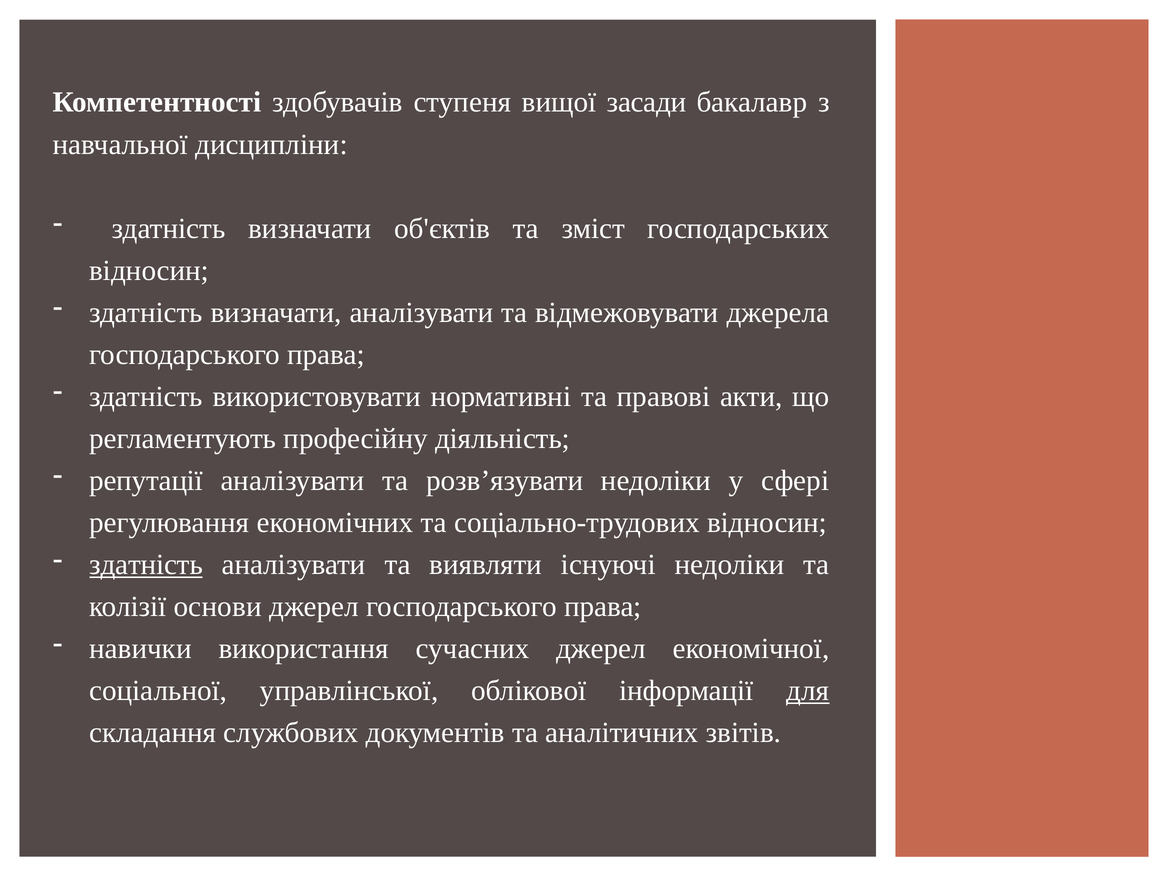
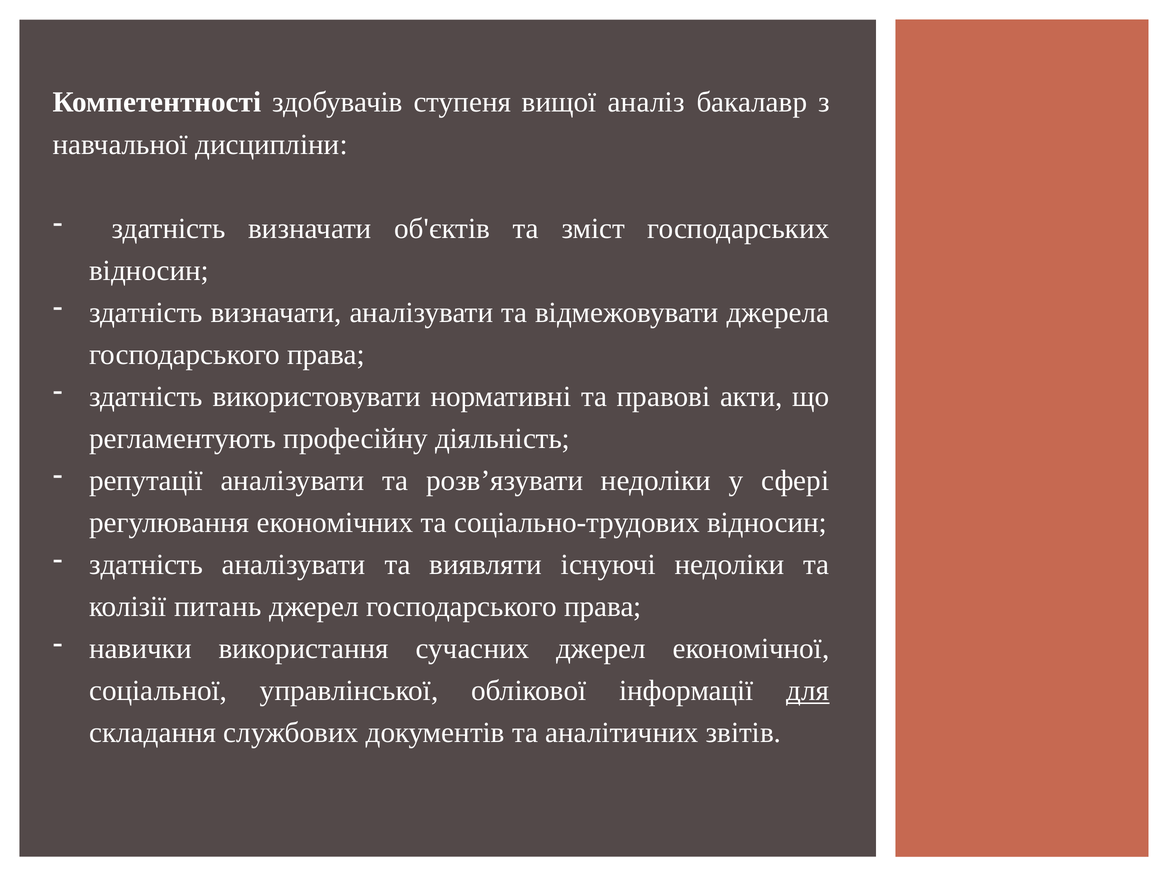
засади: засади -> аналіз
здатність at (146, 565) underline: present -> none
основи: основи -> питань
